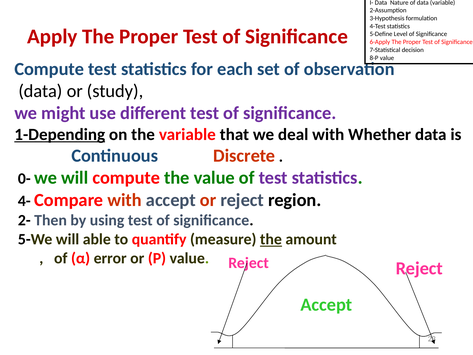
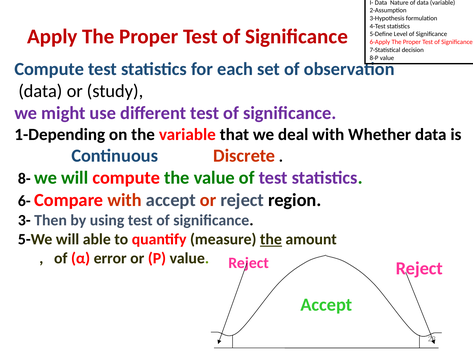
1-Depending underline: present -> none
0-: 0- -> 8-
4-: 4- -> 6-
2-: 2- -> 3-
